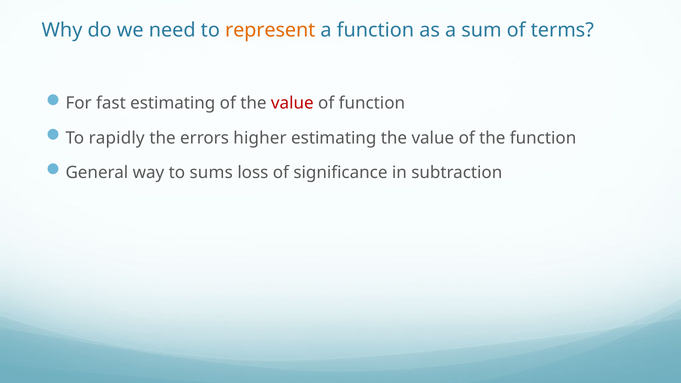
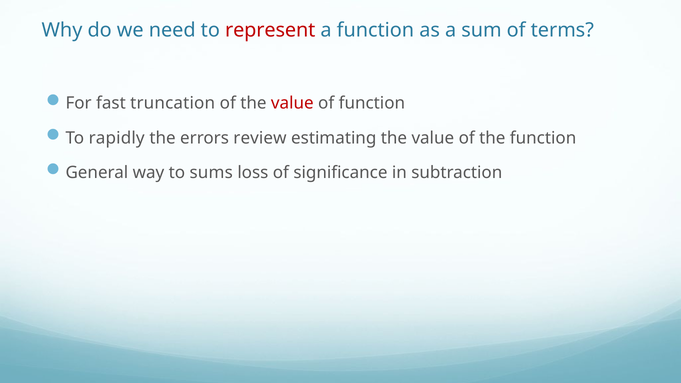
represent colour: orange -> red
fast estimating: estimating -> truncation
higher: higher -> review
